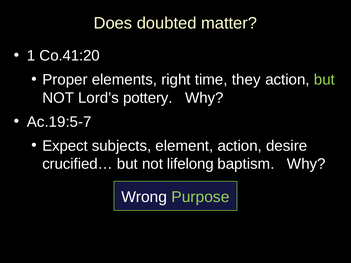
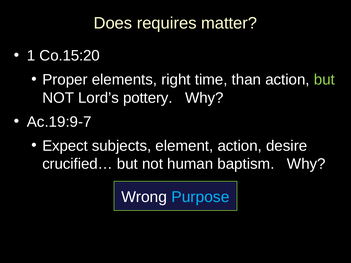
doubted: doubted -> requires
Co.41:20: Co.41:20 -> Co.15:20
they: they -> than
Ac.19:5-7: Ac.19:5-7 -> Ac.19:9-7
lifelong: lifelong -> human
Purpose colour: light green -> light blue
